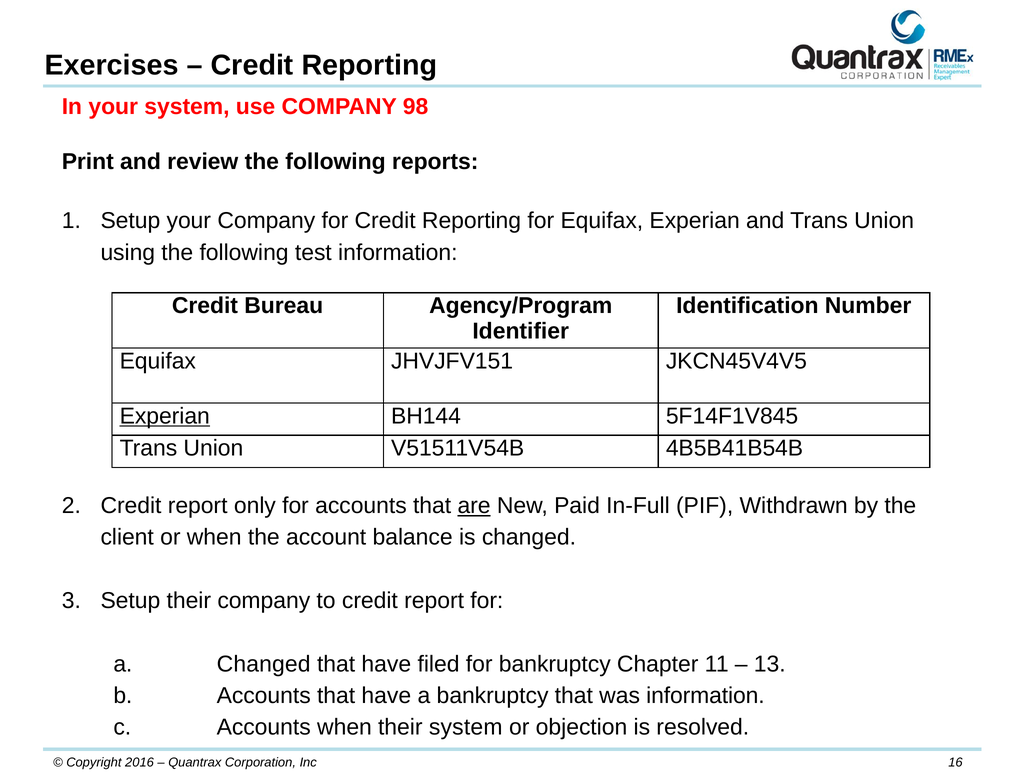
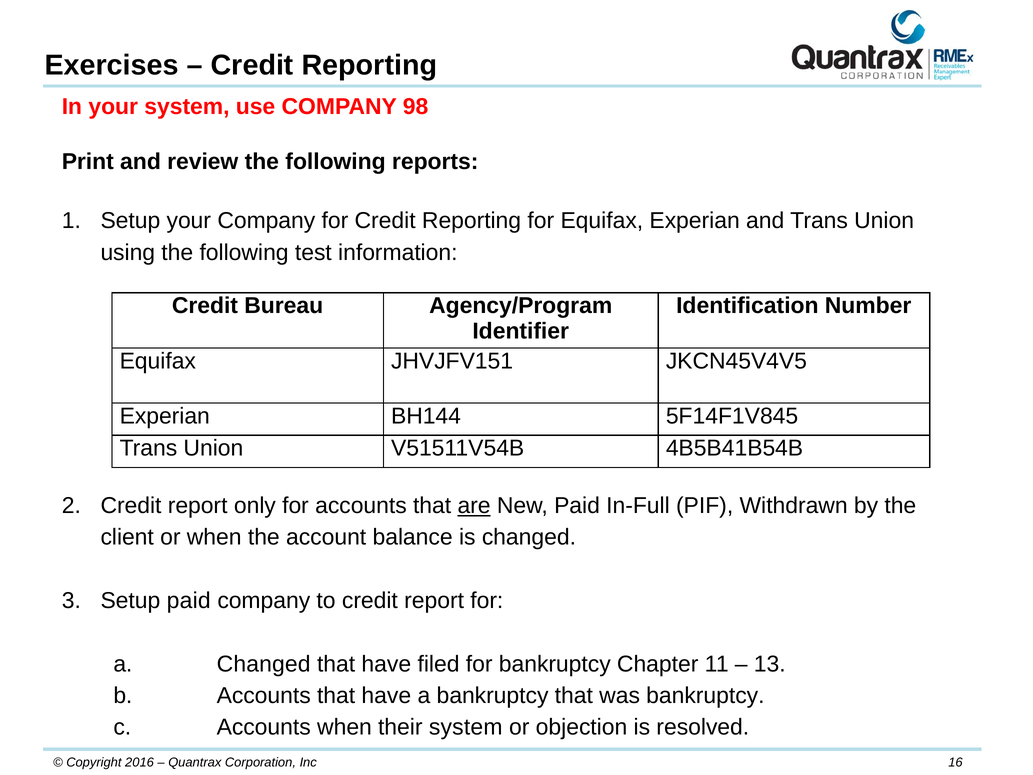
Experian at (165, 416) underline: present -> none
Setup their: their -> paid
was information: information -> bankruptcy
